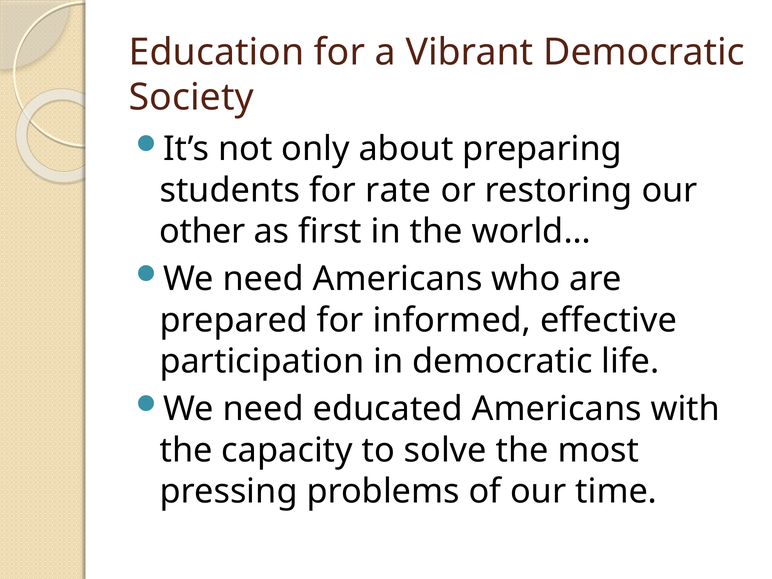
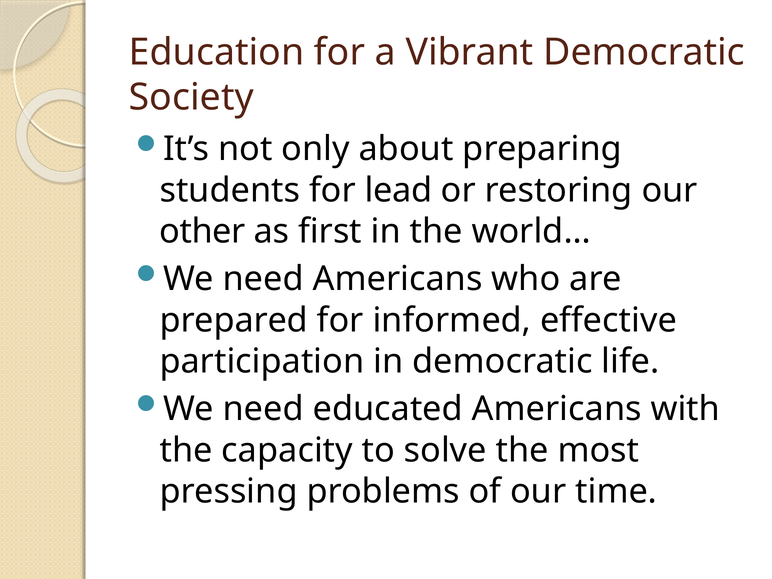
rate: rate -> lead
